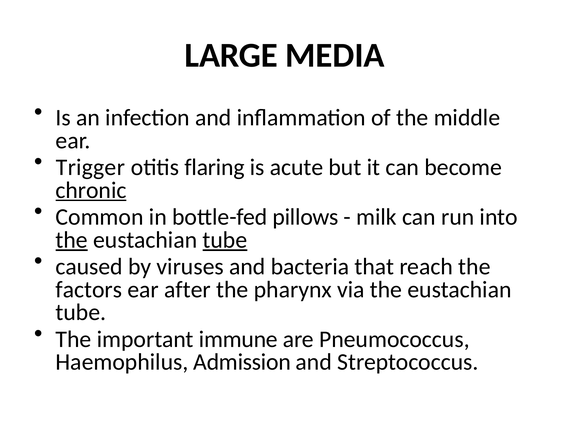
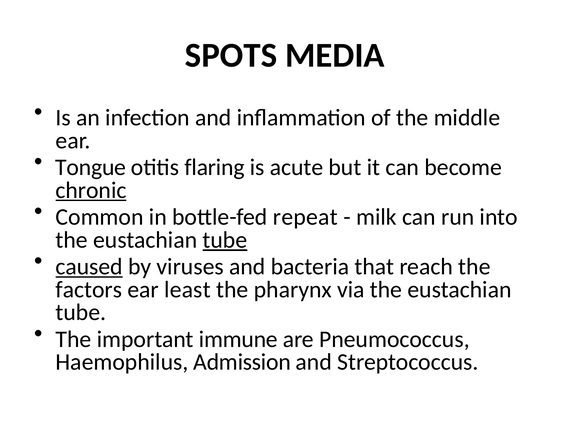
LARGE: LARGE -> SPOTS
Trigger: Trigger -> Tongue
pillows: pillows -> repeat
the at (72, 240) underline: present -> none
caused underline: none -> present
after: after -> least
